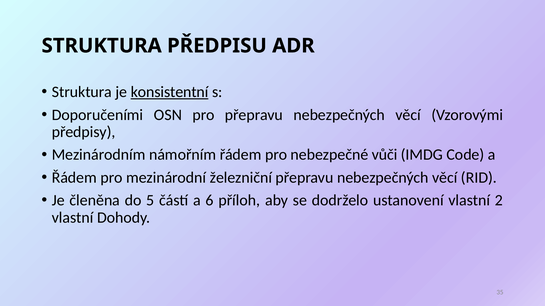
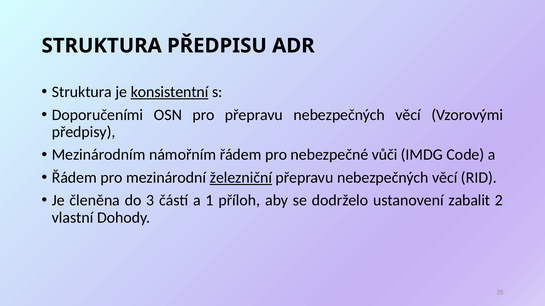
železniční underline: none -> present
5: 5 -> 3
6: 6 -> 1
ustanovení vlastní: vlastní -> zabalit
